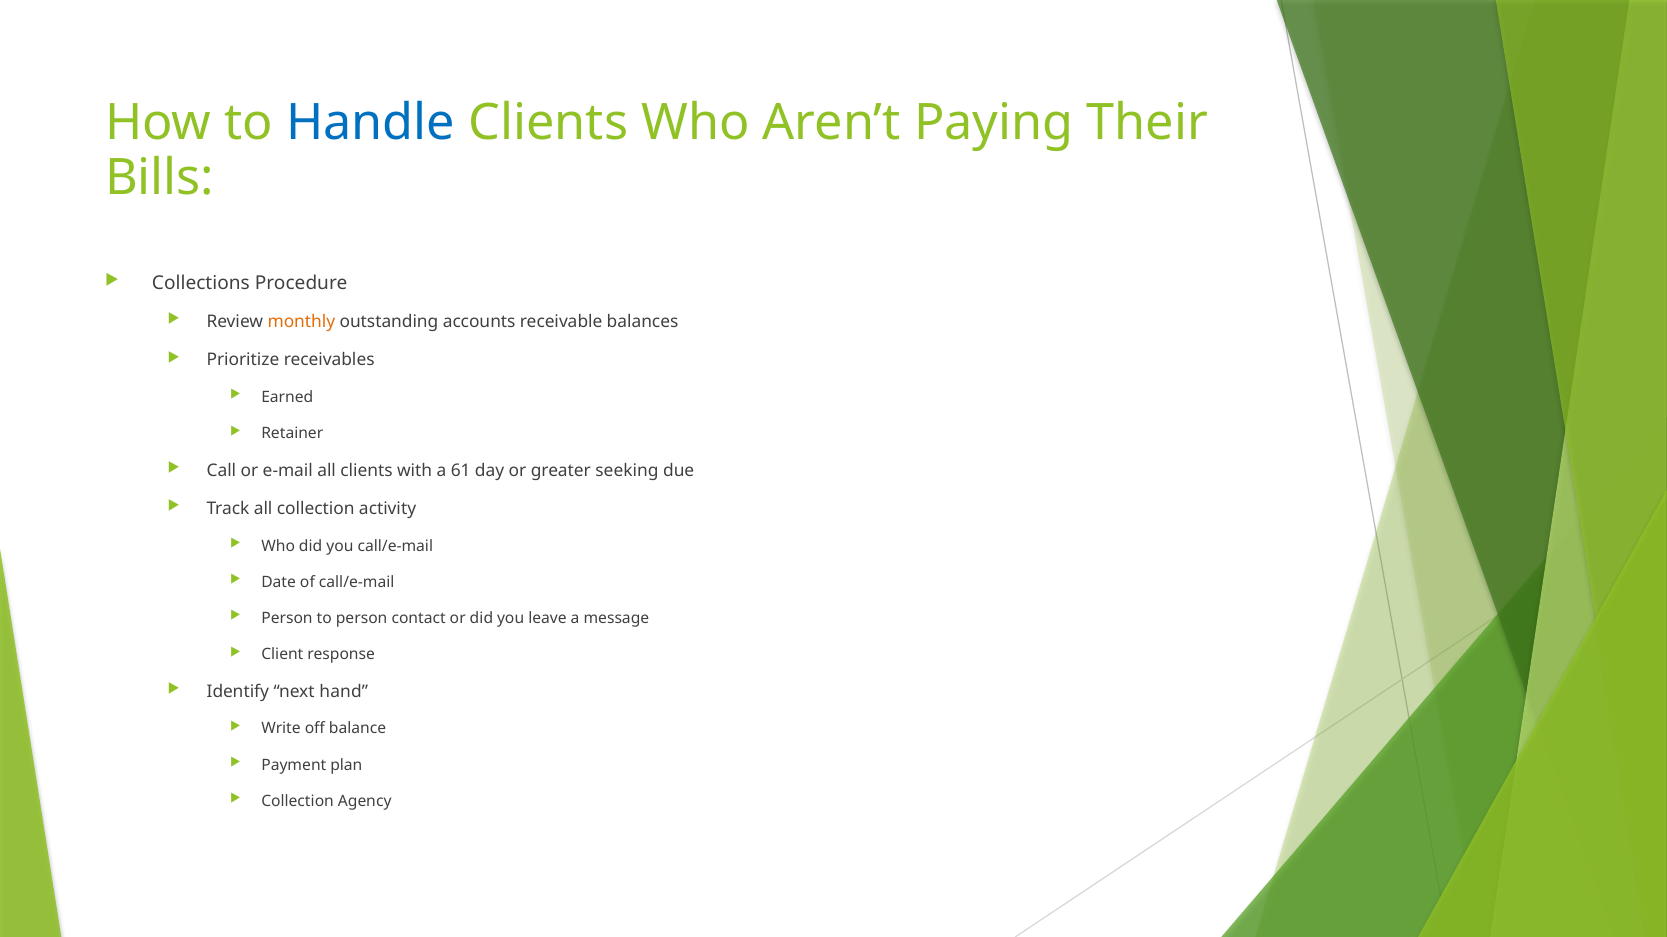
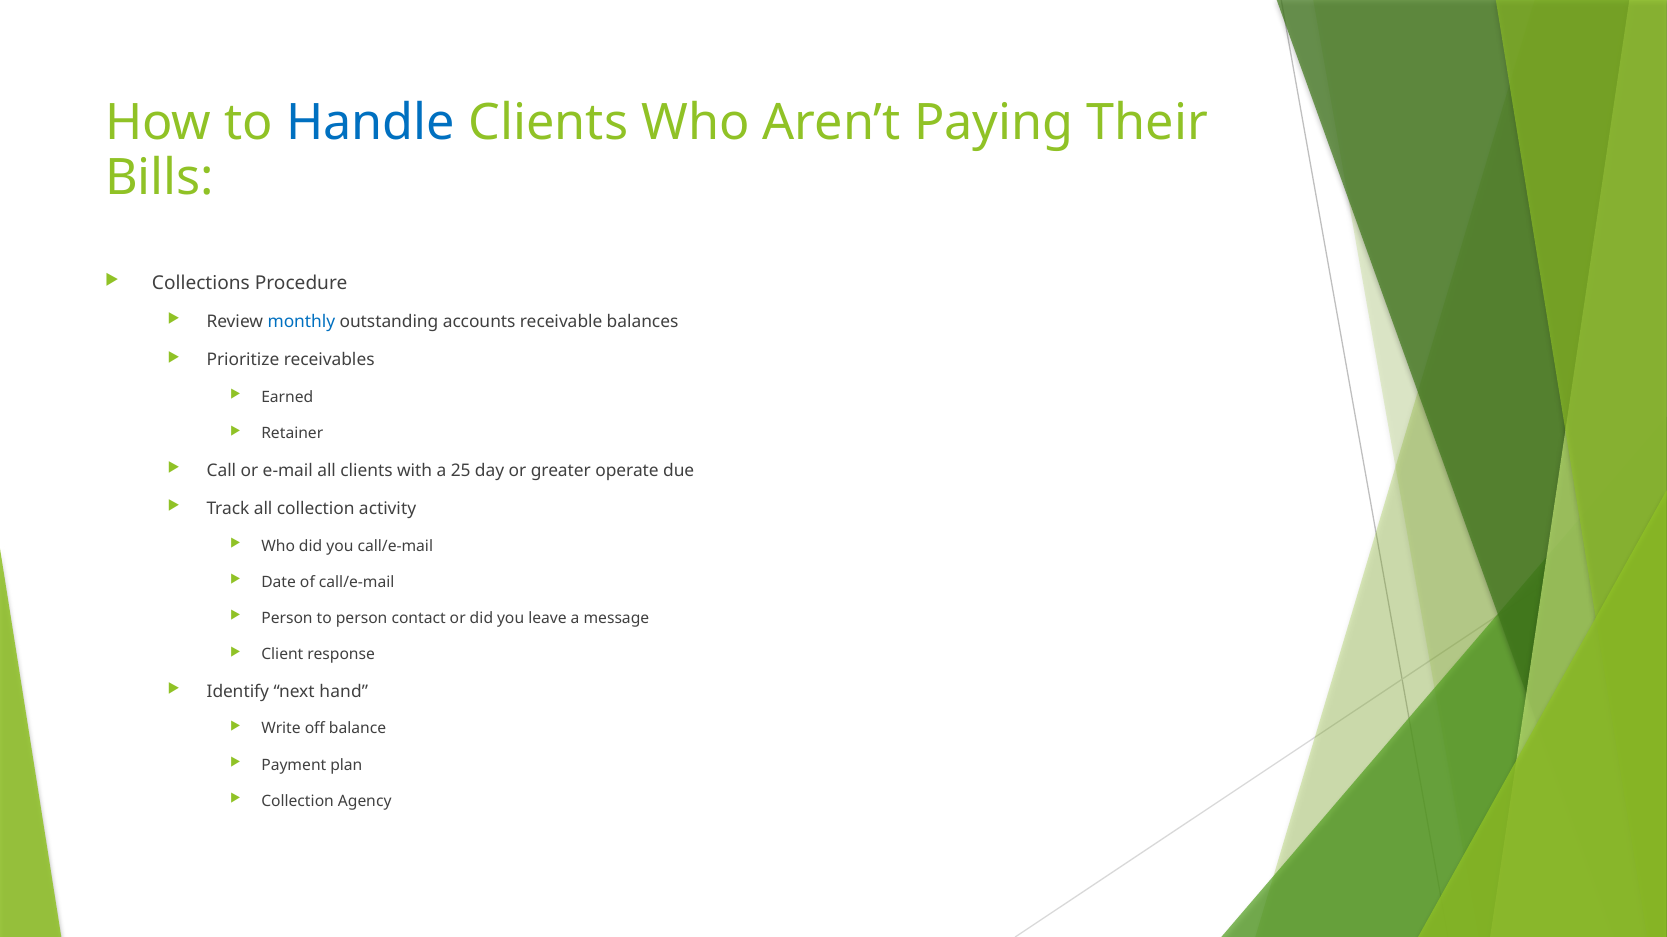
monthly colour: orange -> blue
61: 61 -> 25
seeking: seeking -> operate
